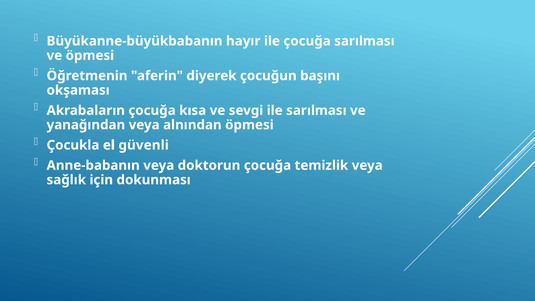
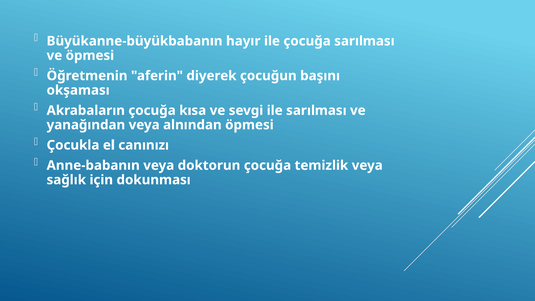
güvenli: güvenli -> canınızı
